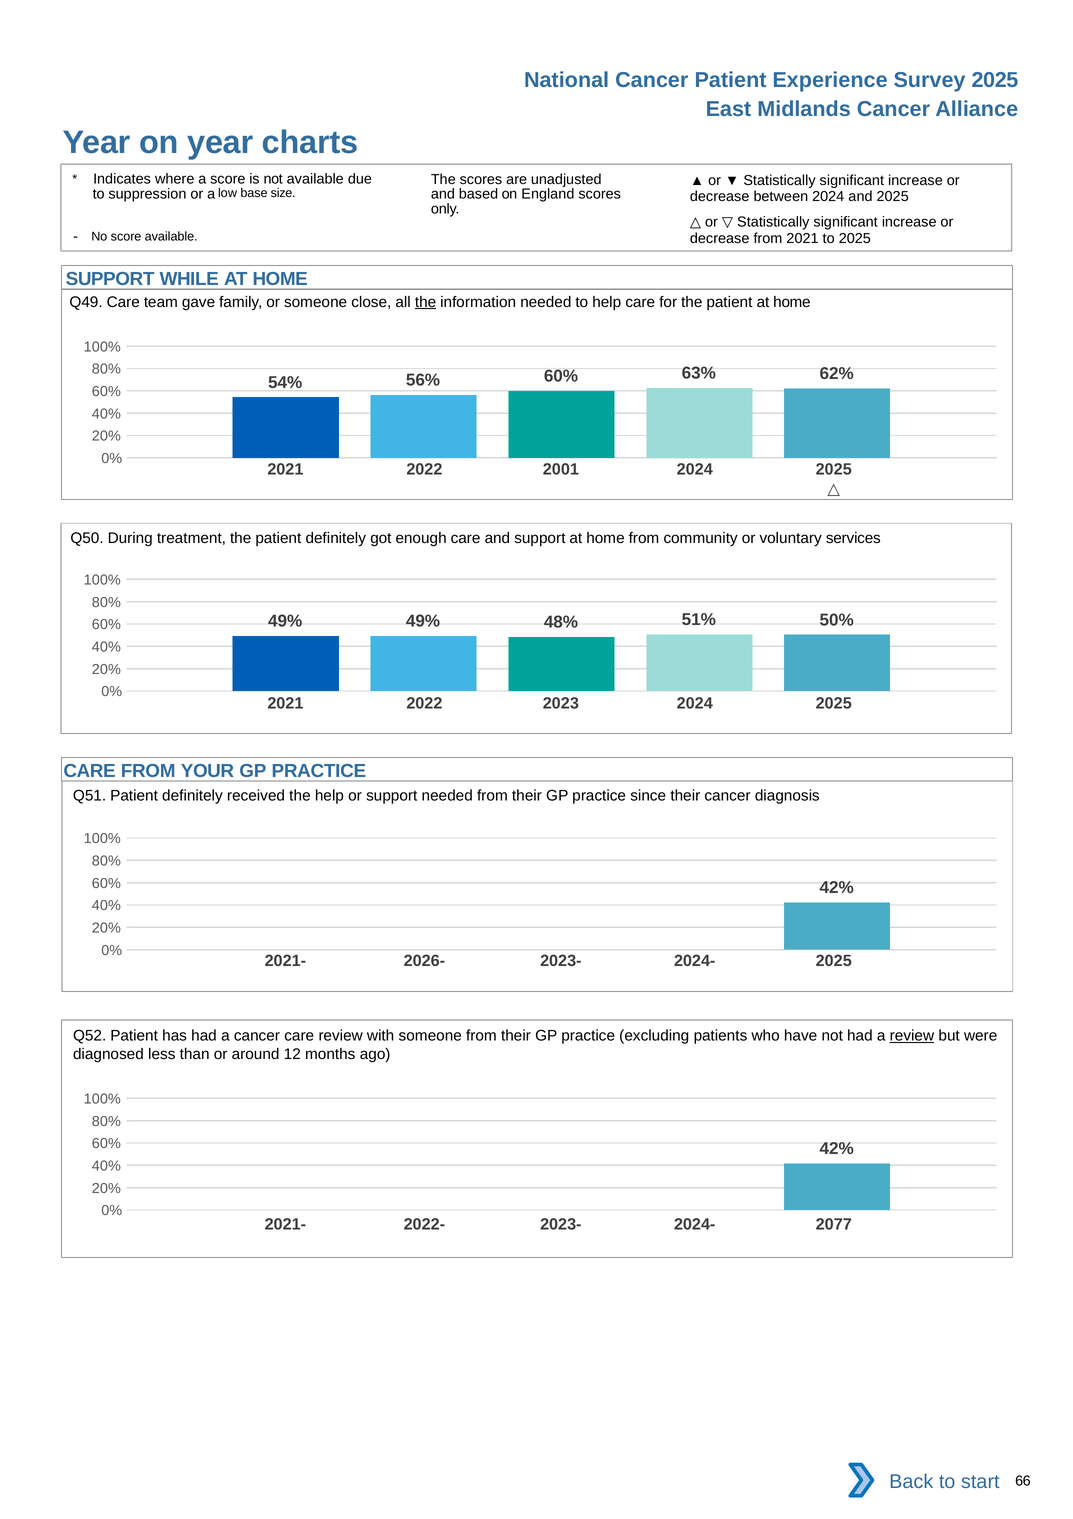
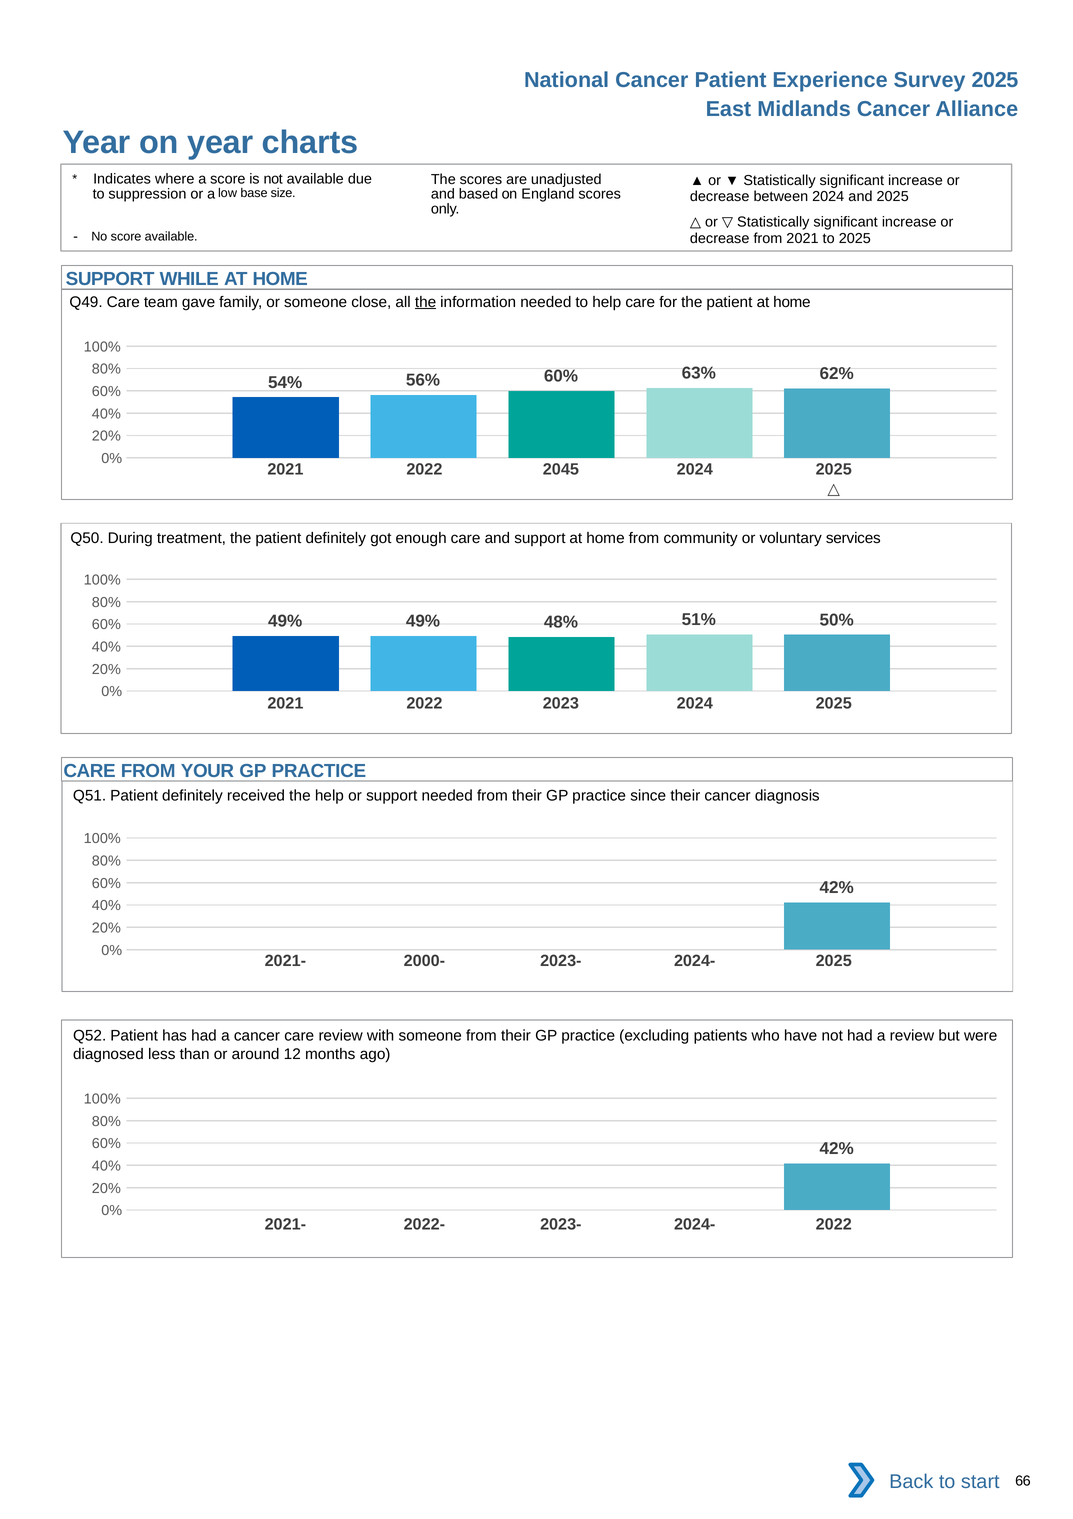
2001: 2001 -> 2045
2026-: 2026- -> 2000-
review at (912, 1036) underline: present -> none
2024- 2077: 2077 -> 2022
